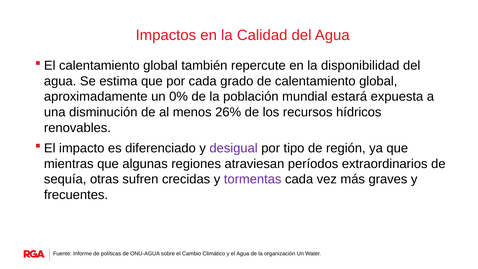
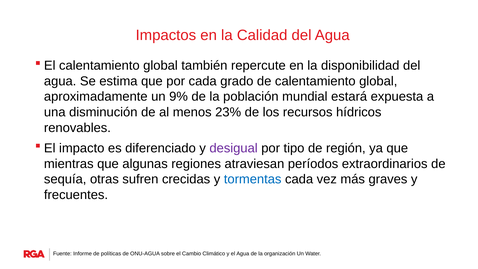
0%: 0% -> 9%
26%: 26% -> 23%
tormentas colour: purple -> blue
